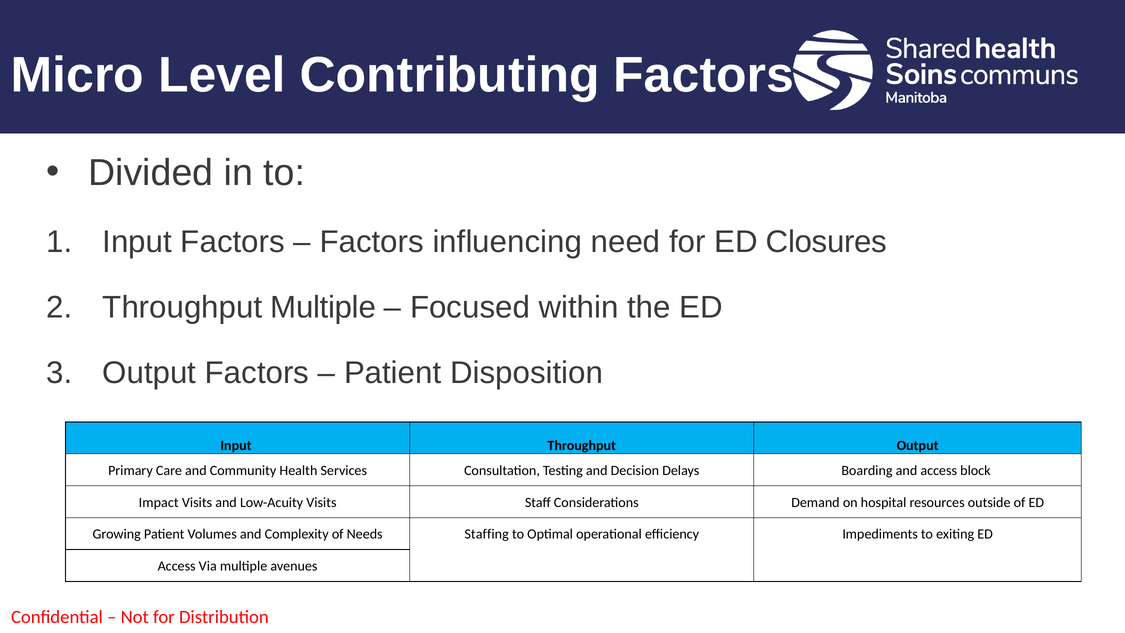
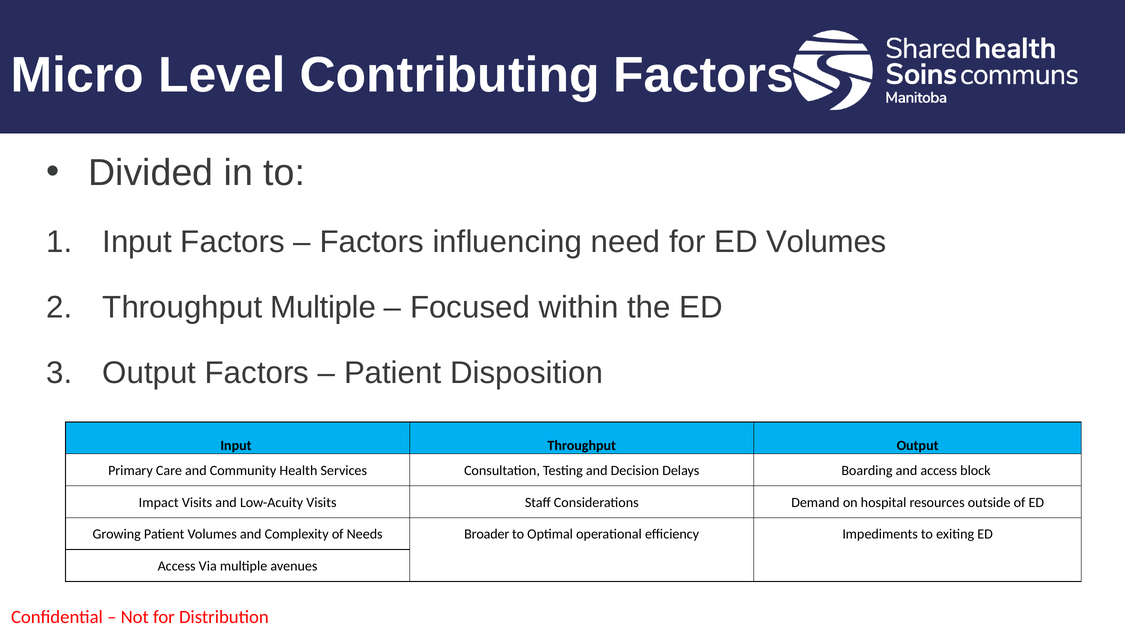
ED Closures: Closures -> Volumes
Staffing: Staffing -> Broader
